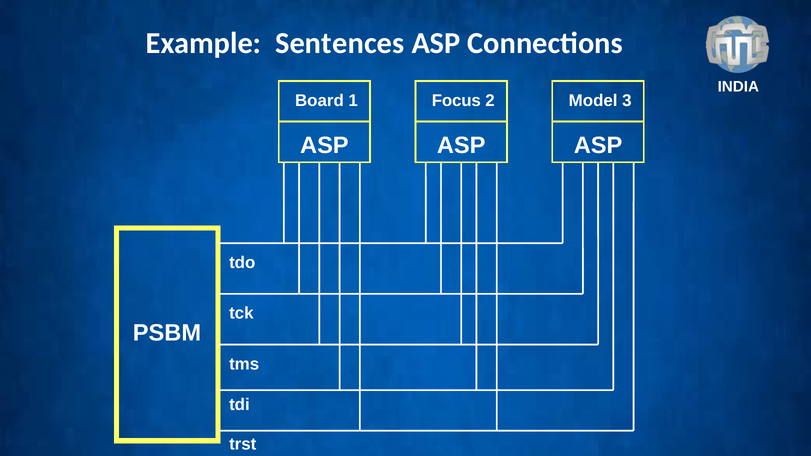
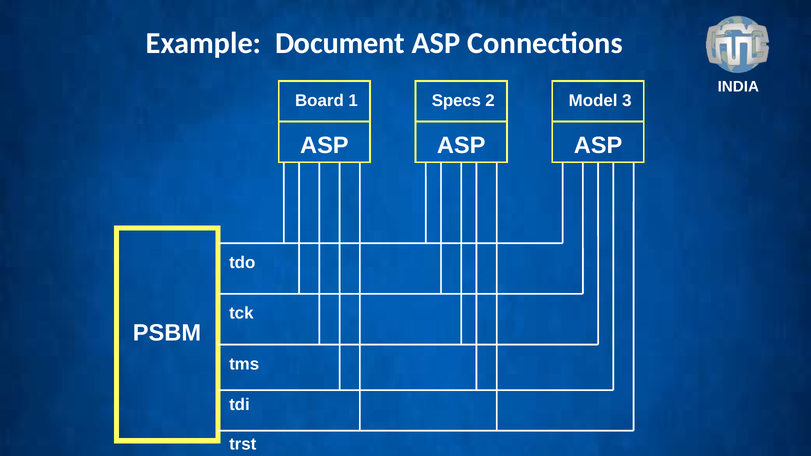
Sentences: Sentences -> Document
Focus: Focus -> Specs
